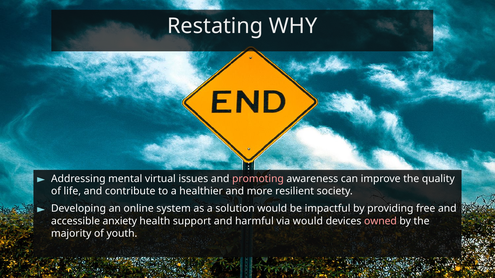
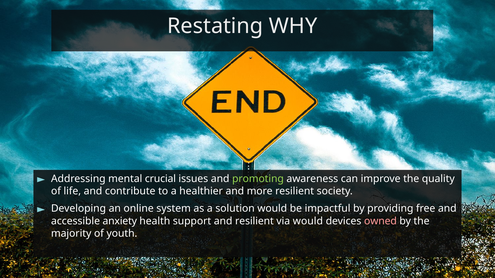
virtual: virtual -> crucial
promoting colour: pink -> light green
and harmful: harmful -> resilient
